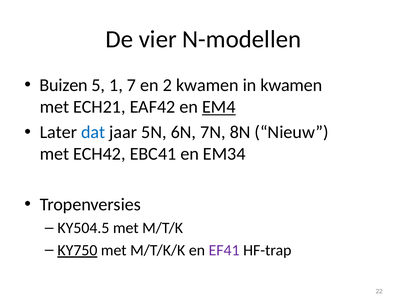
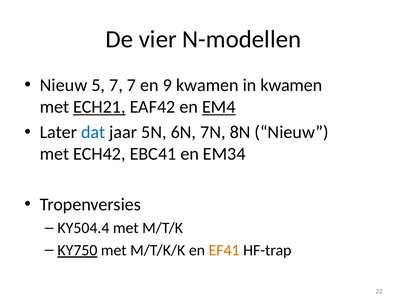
Buizen at (64, 85): Buizen -> Nieuw
5 1: 1 -> 7
2: 2 -> 9
ECH21 underline: none -> present
KY504.5: KY504.5 -> KY504.4
EF41 colour: purple -> orange
